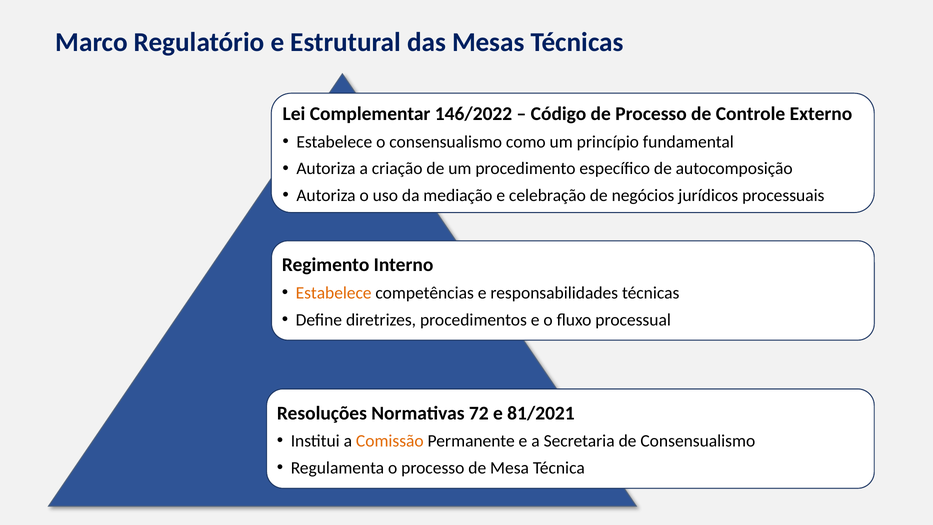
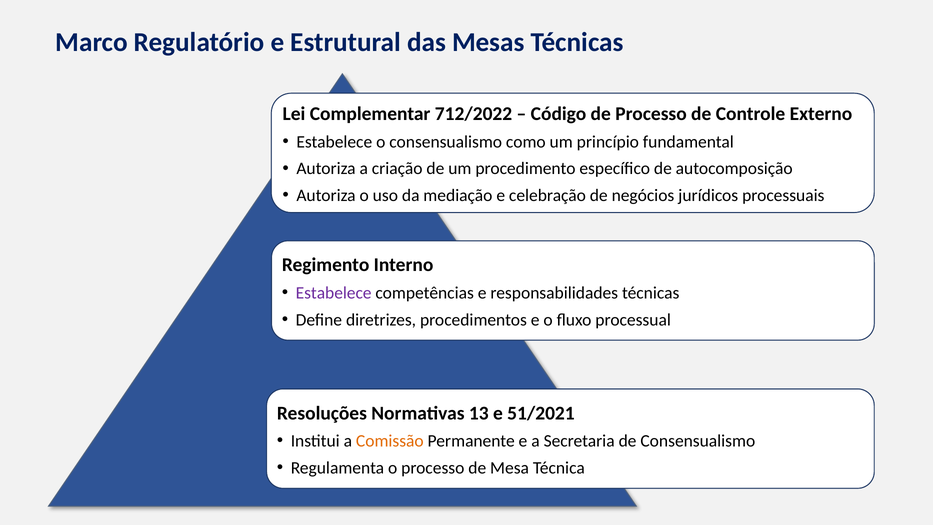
146/2022: 146/2022 -> 712/2022
Estabelece at (334, 293) colour: orange -> purple
72: 72 -> 13
81/2021: 81/2021 -> 51/2021
